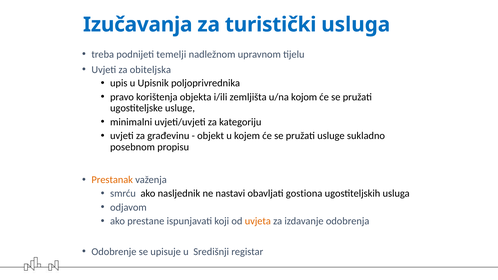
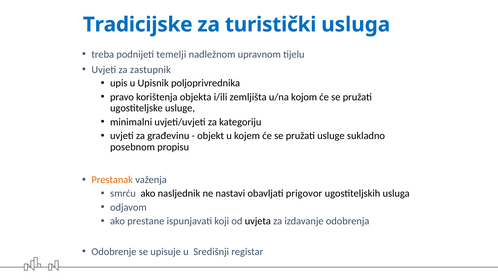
Izučavanja: Izučavanja -> Tradicijske
obiteljska: obiteljska -> zastupnik
gostiona: gostiona -> prigovor
uvjeta colour: orange -> black
